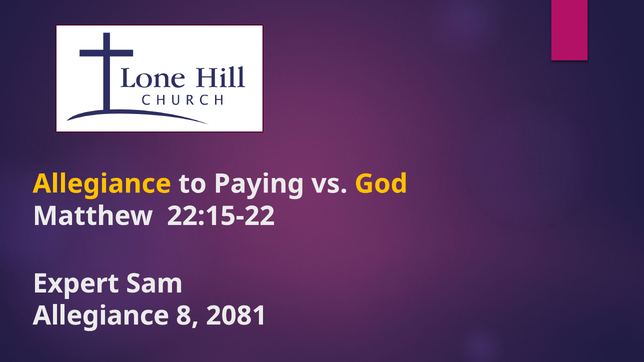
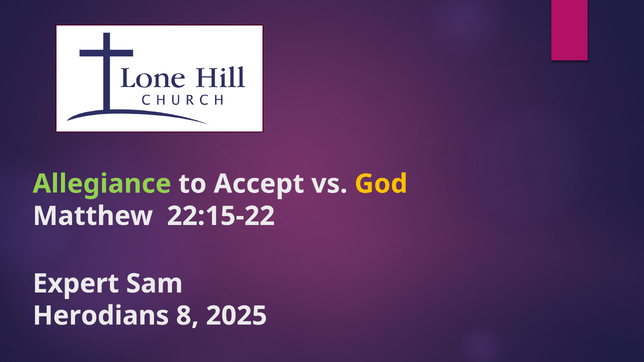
Allegiance at (102, 184) colour: yellow -> light green
Paying: Paying -> Accept
Allegiance at (101, 316): Allegiance -> Herodians
2081: 2081 -> 2025
